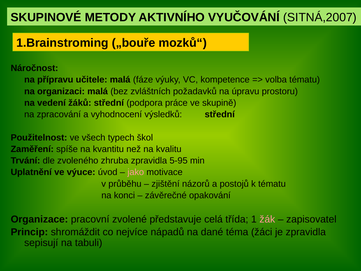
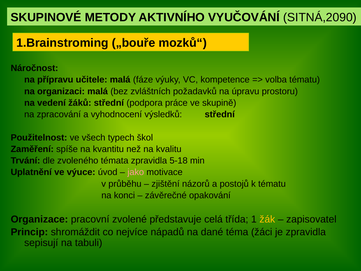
SITNÁ,2007: SITNÁ,2007 -> SITNÁ,2090
zhruba: zhruba -> témata
5-95: 5-95 -> 5-18
žák colour: pink -> yellow
